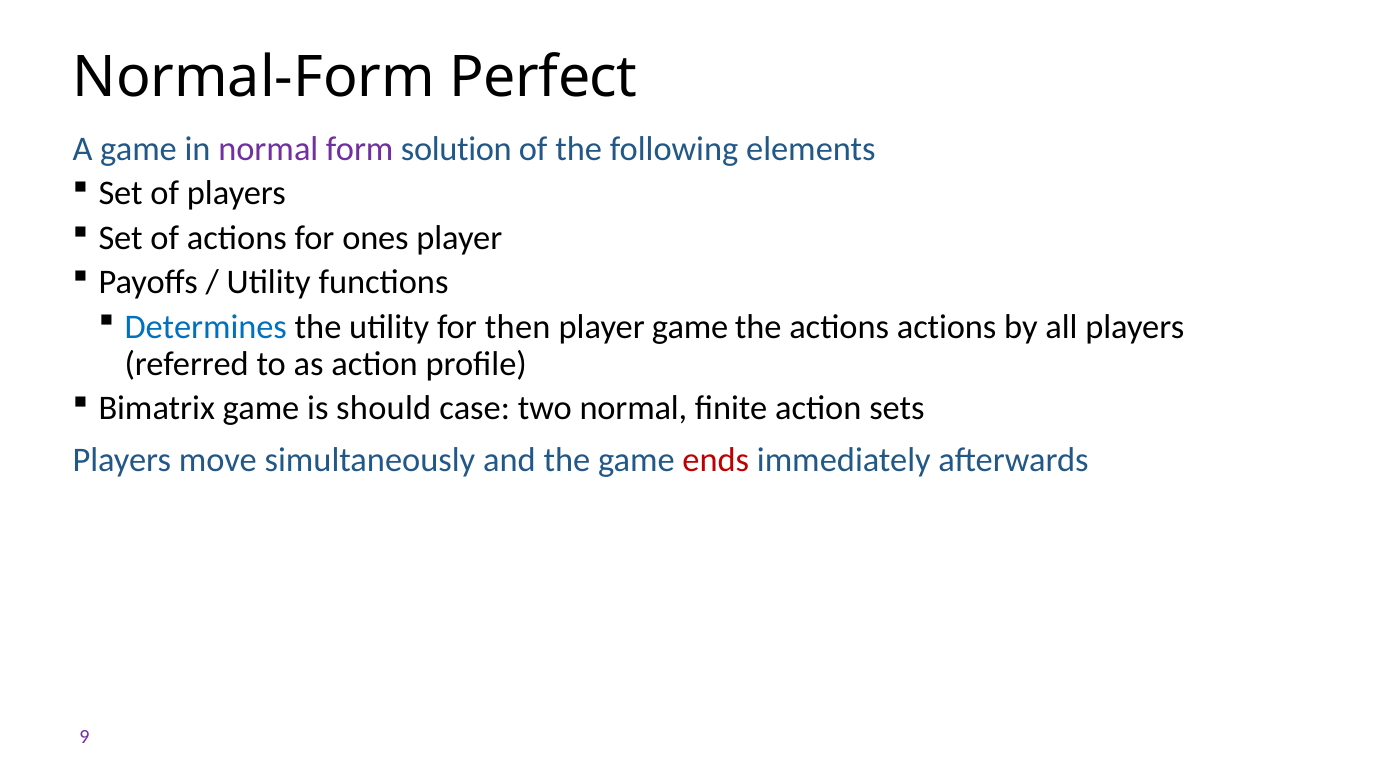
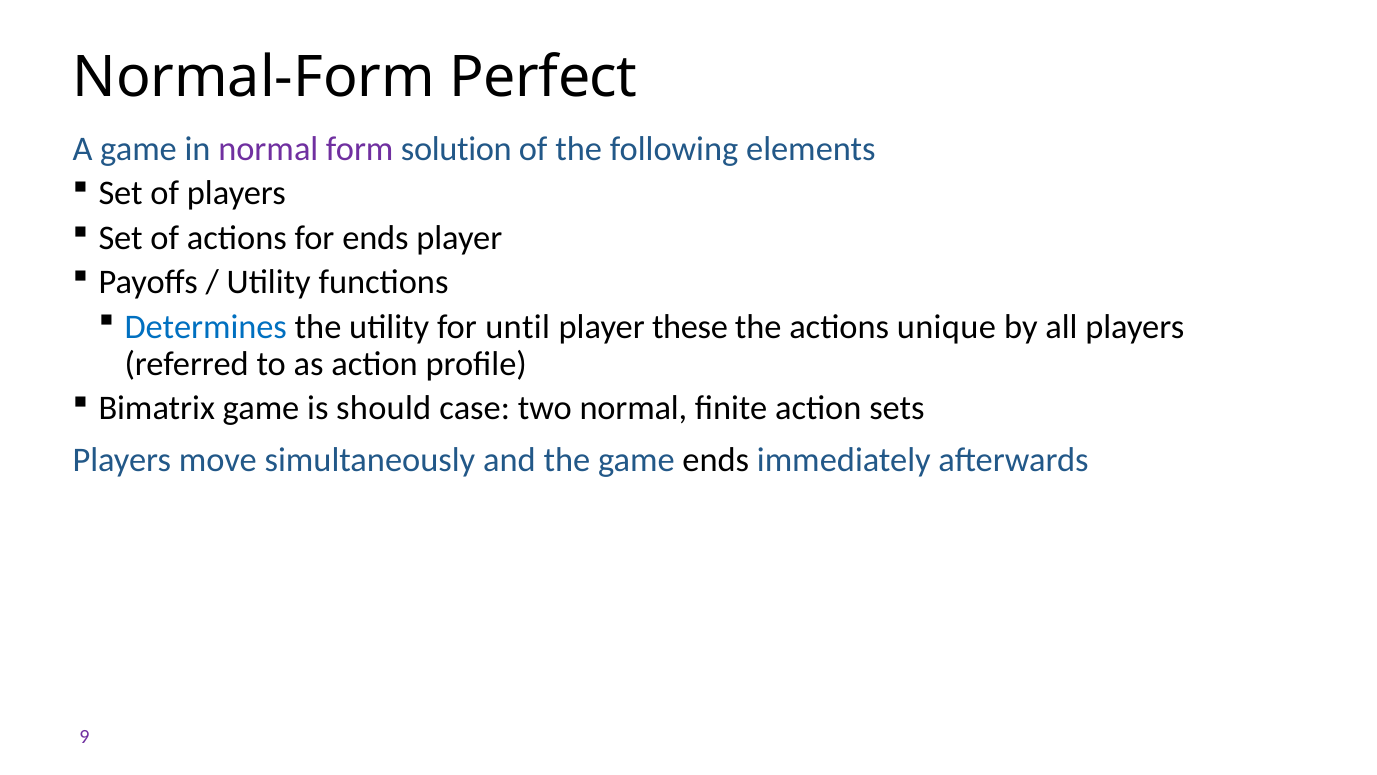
for ones: ones -> ends
then: then -> until
player game: game -> these
actions actions: actions -> unique
ends at (716, 459) colour: red -> black
